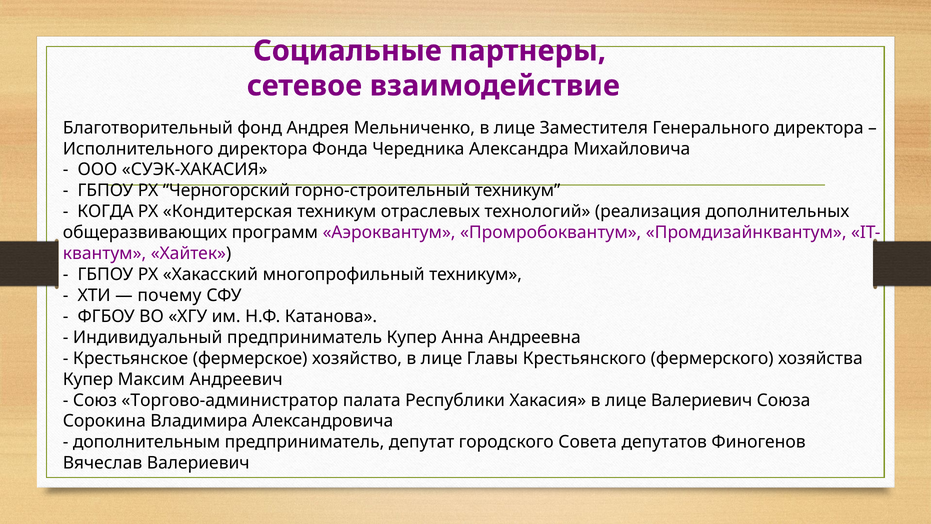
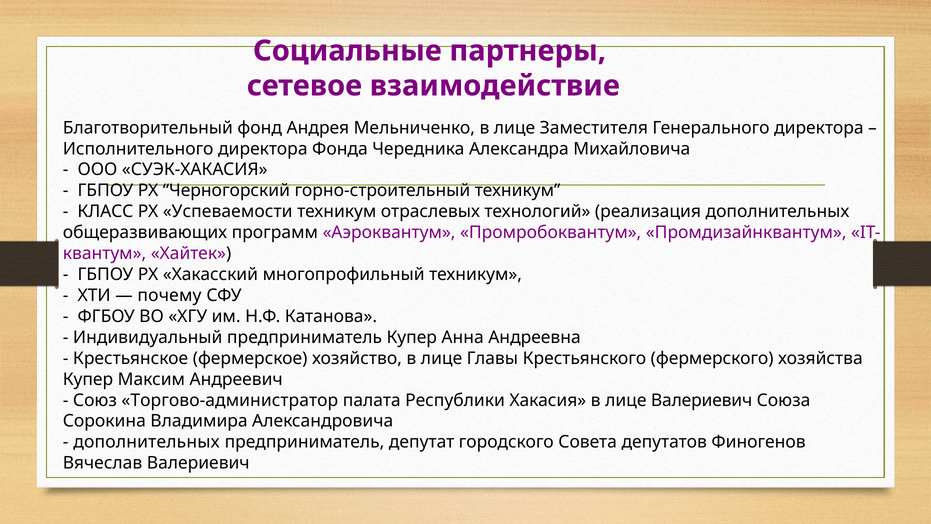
КОГДА: КОГДА -> КЛАСС
Кондитерская: Кондитерская -> Успеваемости
дополнительным at (147, 442): дополнительным -> дополнительных
